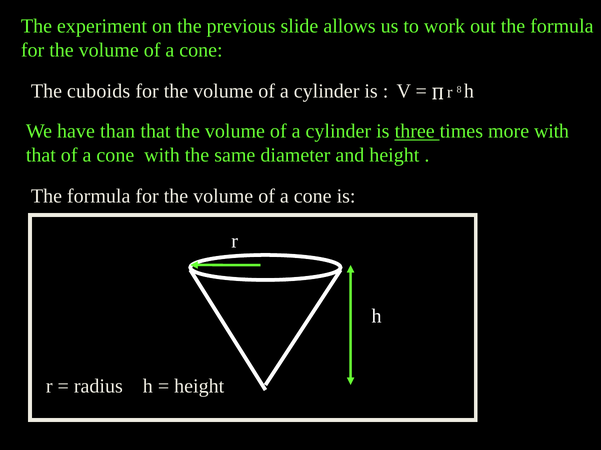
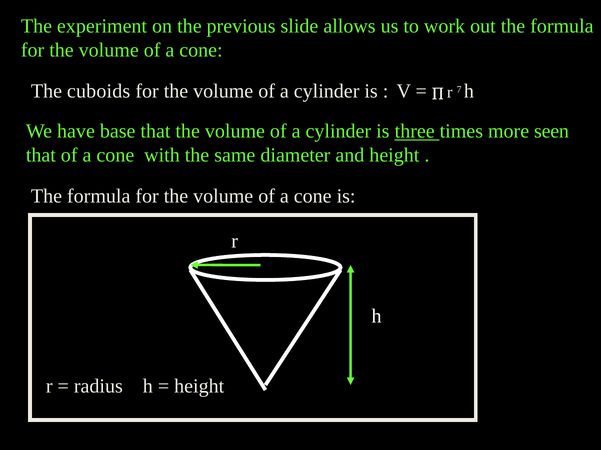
8: 8 -> 7
than: than -> base
more with: with -> seen
